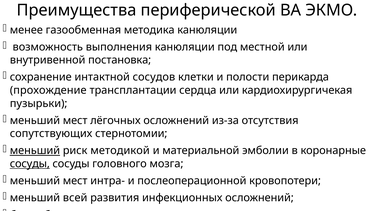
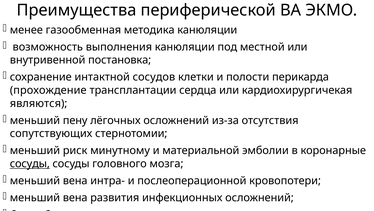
пузырьки: пузырьки -> являются
мест at (75, 120): мест -> пену
меньший at (35, 150) underline: present -> none
методикой: методикой -> минутному
мест at (75, 180): мест -> вена
всей at (75, 197): всей -> вена
